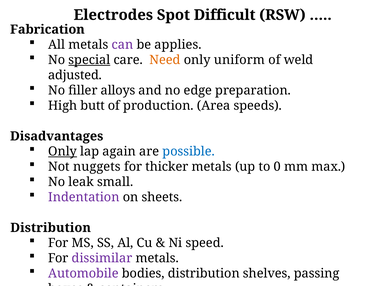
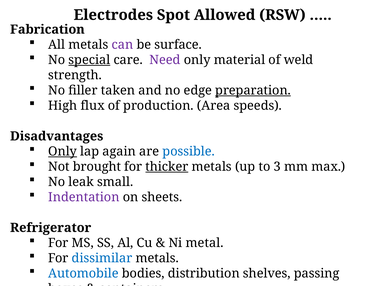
Difficult: Difficult -> Allowed
applies: applies -> surface
Need colour: orange -> purple
uniform: uniform -> material
adjusted: adjusted -> strength
alloys: alloys -> taken
preparation underline: none -> present
butt: butt -> flux
nuggets: nuggets -> brought
thicker underline: none -> present
0: 0 -> 3
Distribution at (51, 228): Distribution -> Refrigerator
speed: speed -> metal
dissimilar colour: purple -> blue
Automobile colour: purple -> blue
